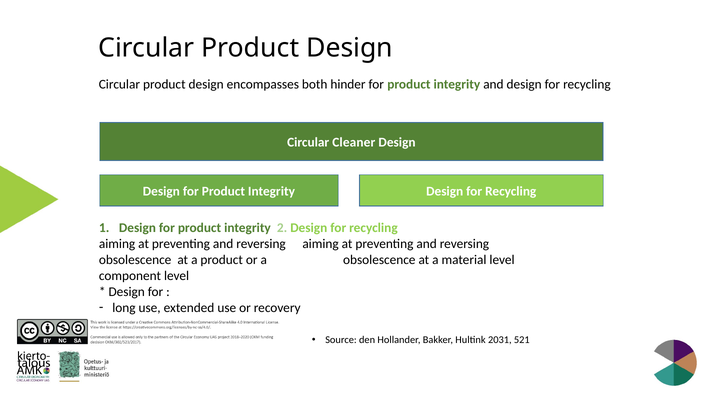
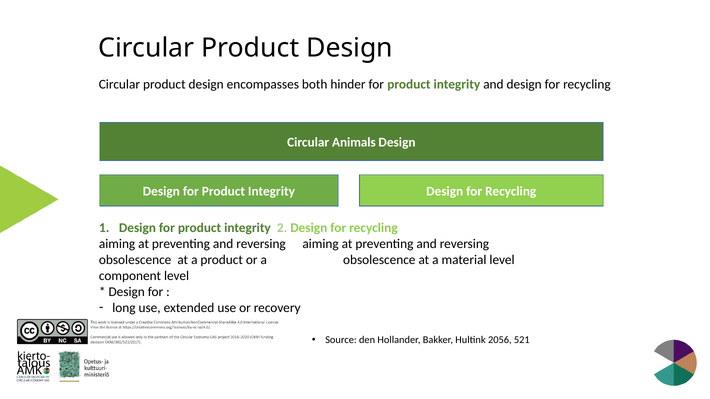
Cleaner: Cleaner -> Animals
2031: 2031 -> 2056
